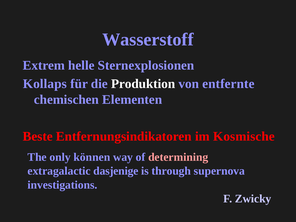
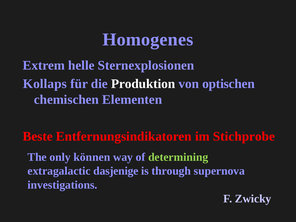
Wasserstoff: Wasserstoff -> Homogenes
entfernte: entfernte -> optischen
Kosmische: Kosmische -> Stichprobe
determining colour: pink -> light green
